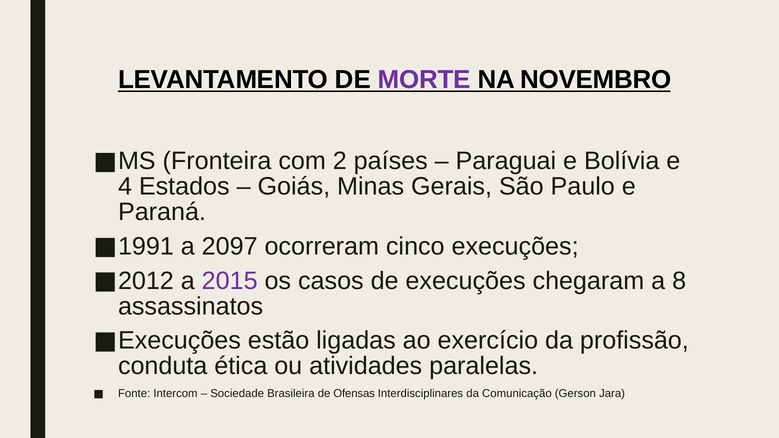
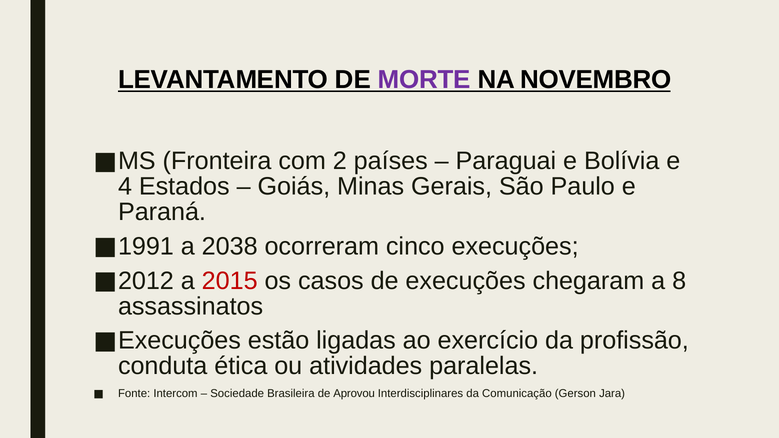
2097: 2097 -> 2038
2015 colour: purple -> red
Ofensas: Ofensas -> Aprovou
